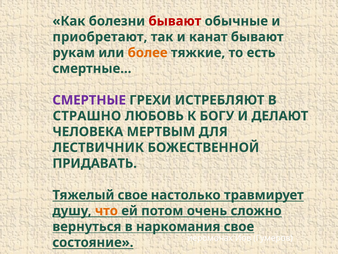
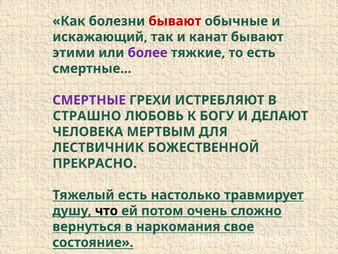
приобретают: приобретают -> искажающий
рукам: рукам -> этими
более colour: orange -> purple
ПРИДАВАТЬ: ПРИДАВАТЬ -> ПРЕКРАСНО
Тяжелый свое: свое -> есть
что colour: orange -> black
